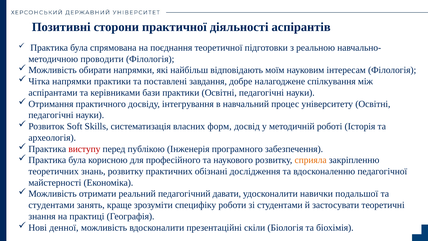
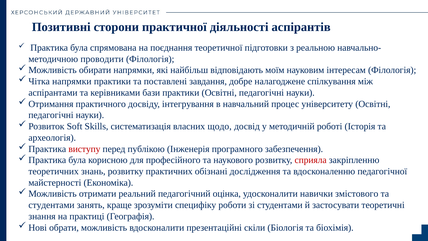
форм: форм -> щодо
сприяла colour: orange -> red
давати: давати -> оцінка
подальшої: подальшої -> змістового
денної: денної -> обрати
